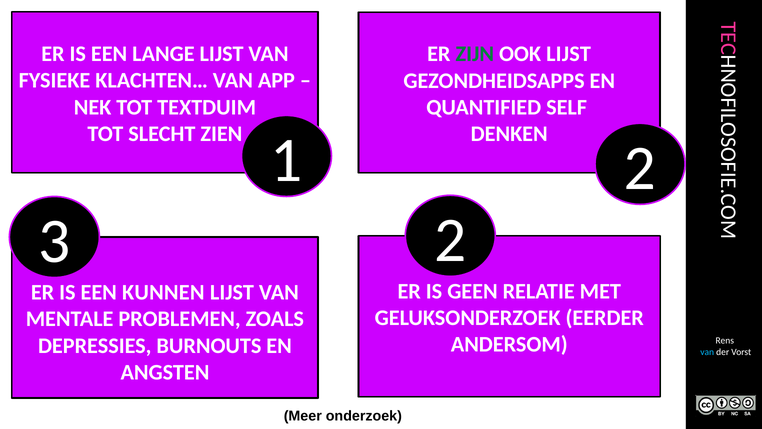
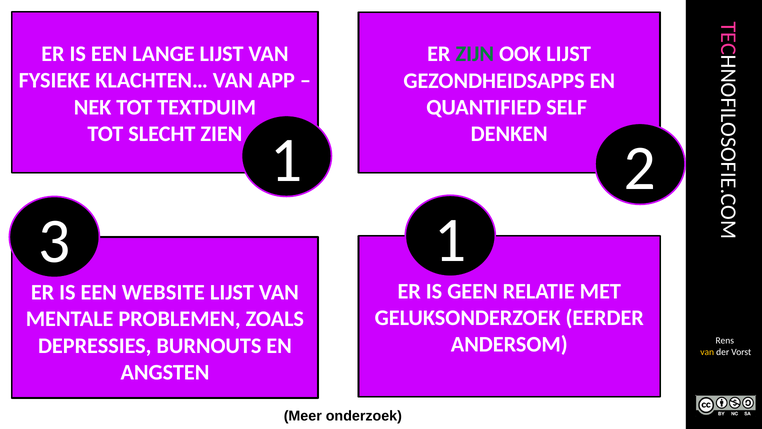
3 2: 2 -> 1
KUNNEN: KUNNEN -> WEBSITE
van at (707, 352) colour: light blue -> yellow
